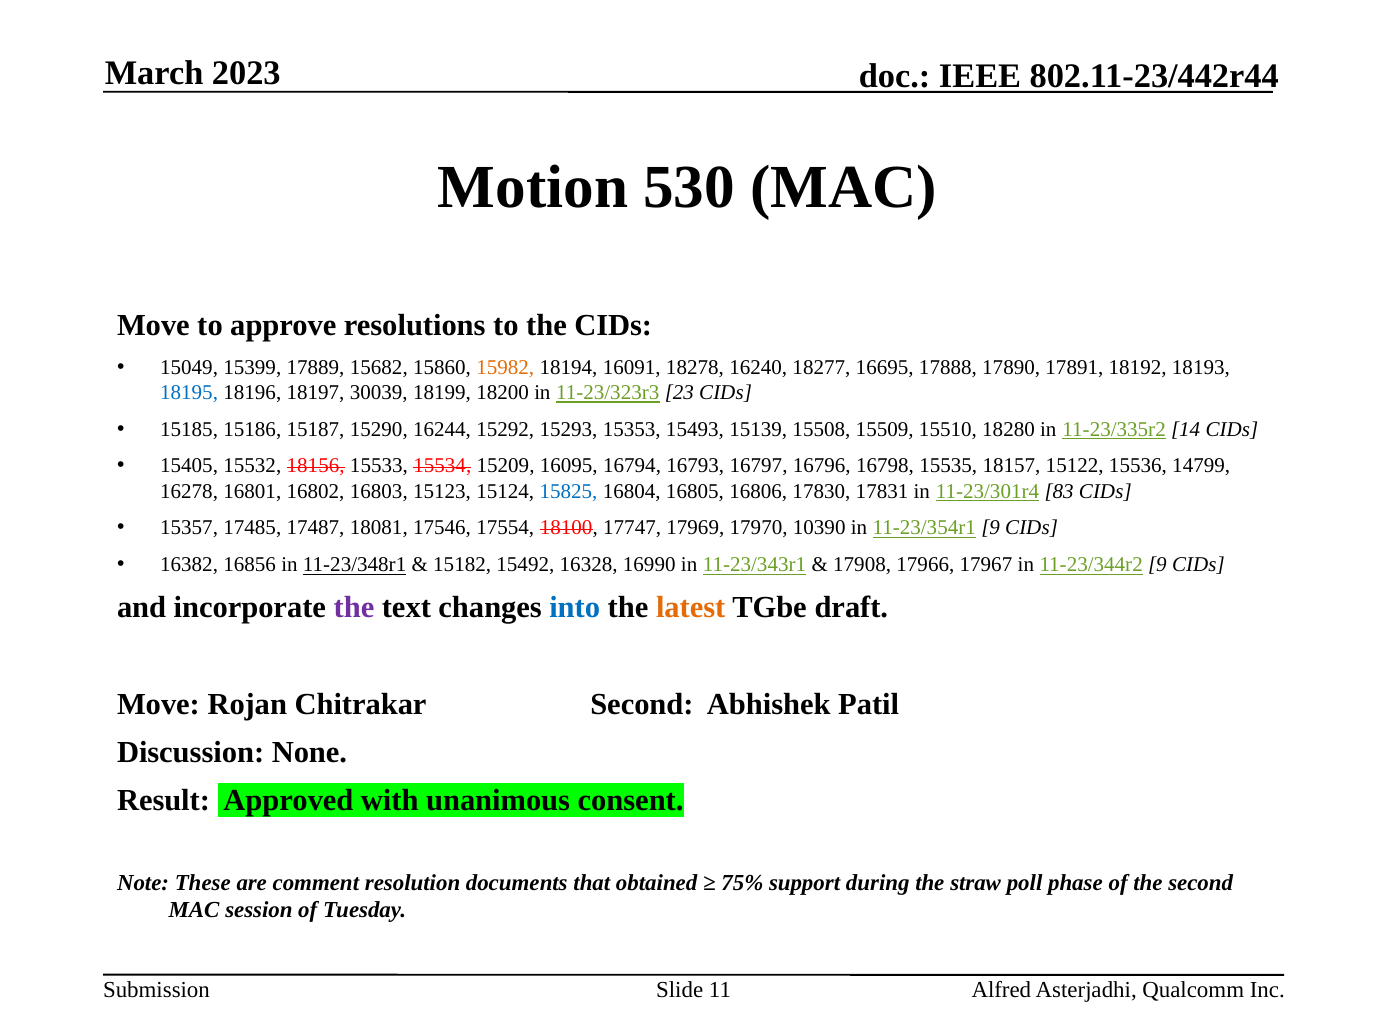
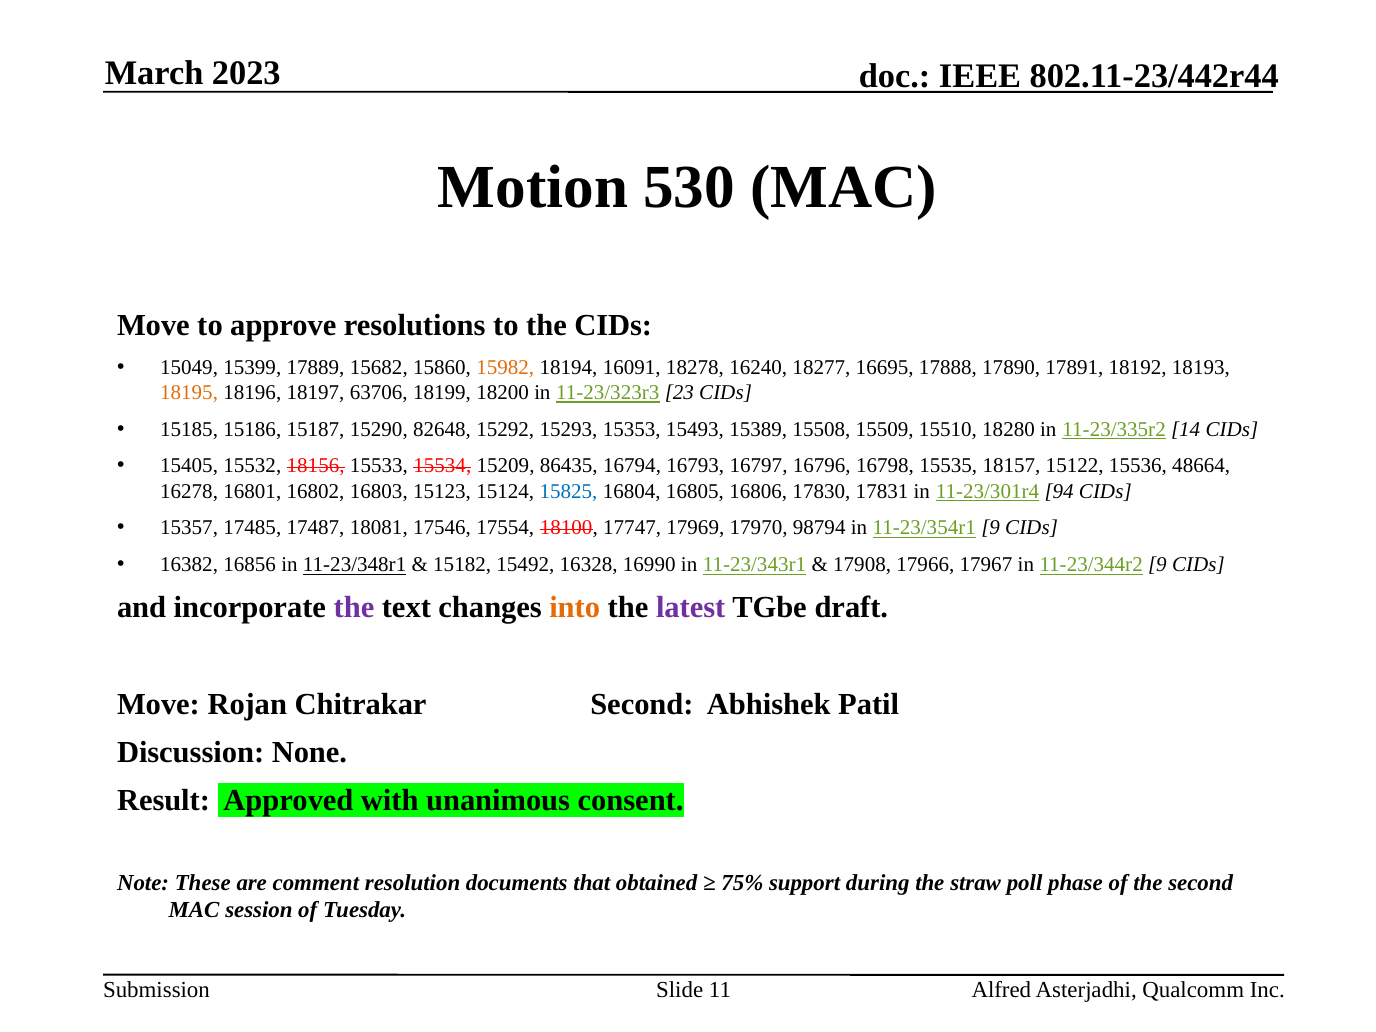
18195 colour: blue -> orange
30039: 30039 -> 63706
16244: 16244 -> 82648
15139: 15139 -> 15389
16095: 16095 -> 86435
14799: 14799 -> 48664
83: 83 -> 94
10390: 10390 -> 98794
into colour: blue -> orange
latest colour: orange -> purple
